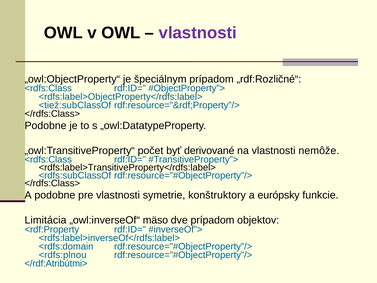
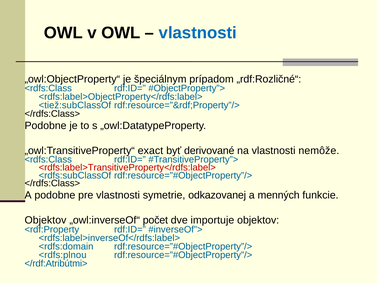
vlastnosti at (198, 33) colour: purple -> blue
počet: počet -> exact
<rdfs:label>TransitiveProperty</rdfs:label> colour: black -> red
konštruktory: konštruktory -> odkazovanej
európsky: európsky -> menných
Limitácia at (46, 220): Limitácia -> Objektov
mäso: mäso -> počet
dve prípadom: prípadom -> importuje
